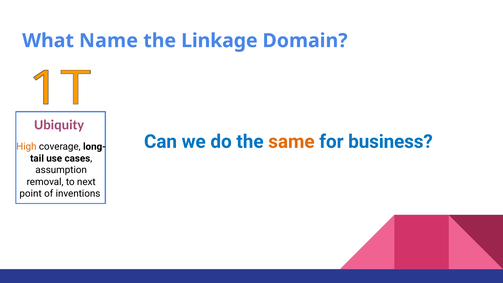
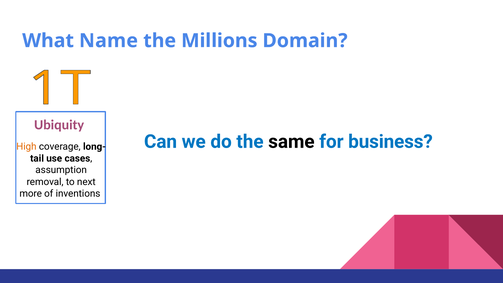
Linkage: Linkage -> Millions
same colour: orange -> black
point: point -> more
